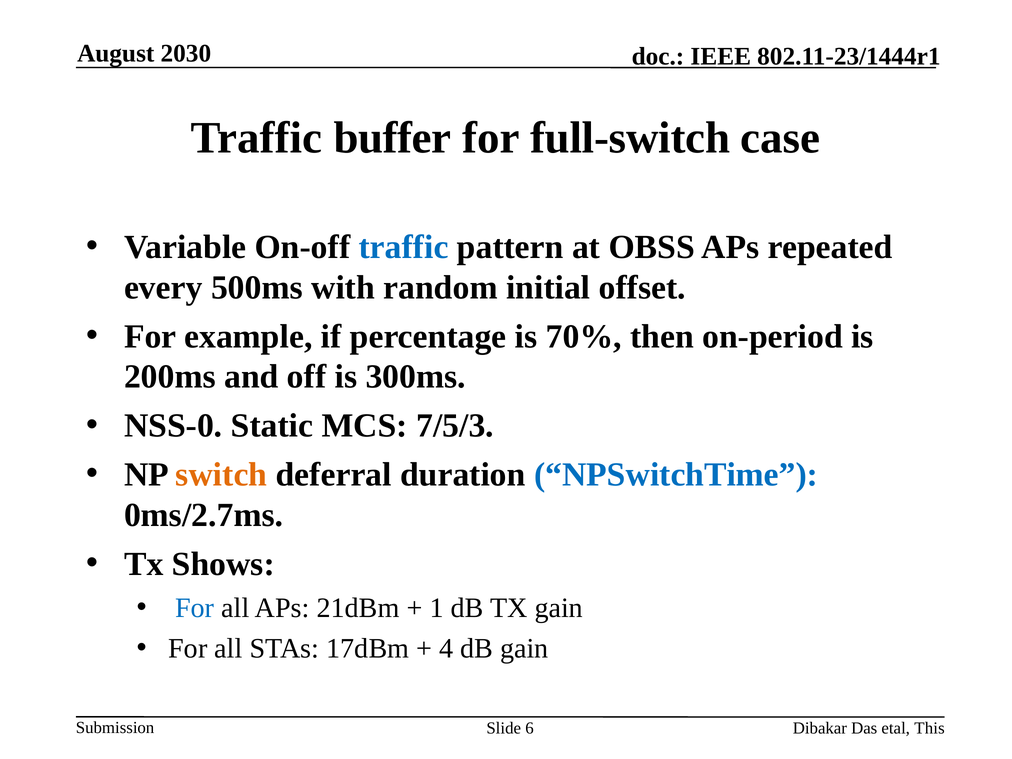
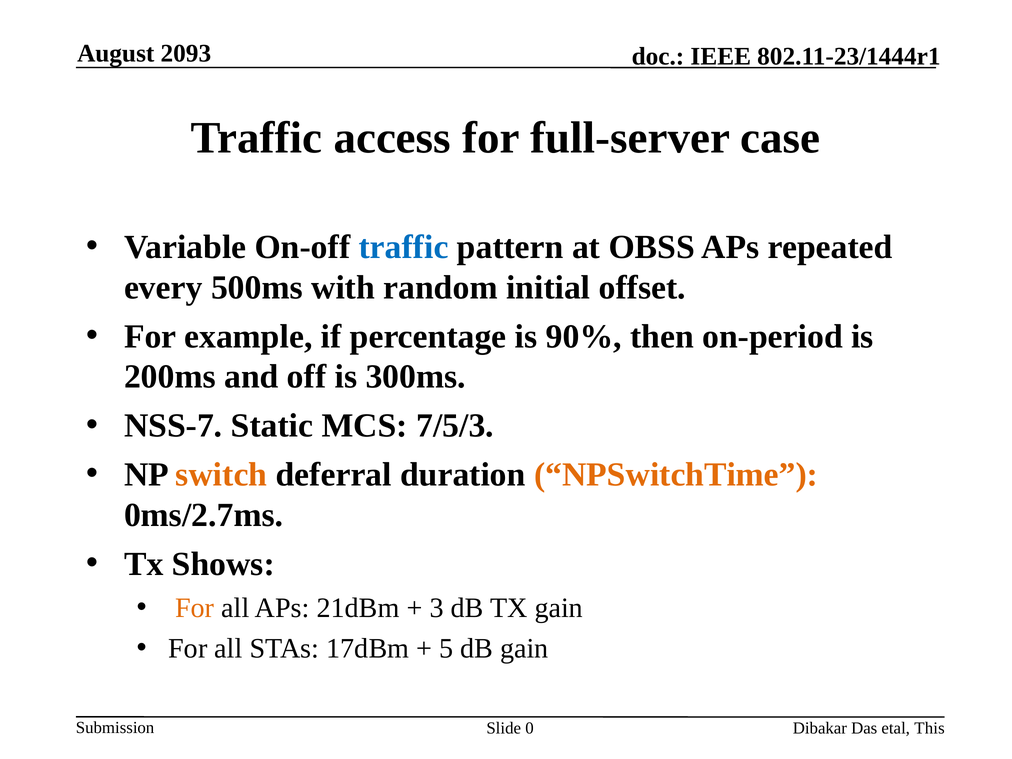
2030: 2030 -> 2093
buffer: buffer -> access
full-switch: full-switch -> full-server
70%: 70% -> 90%
NSS-0: NSS-0 -> NSS-7
NPSwitchTime colour: blue -> orange
For at (195, 608) colour: blue -> orange
1: 1 -> 3
4: 4 -> 5
6: 6 -> 0
